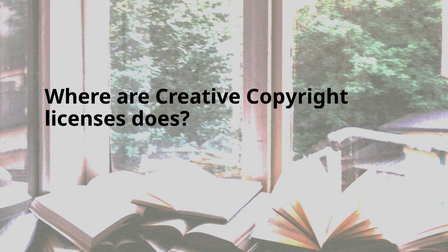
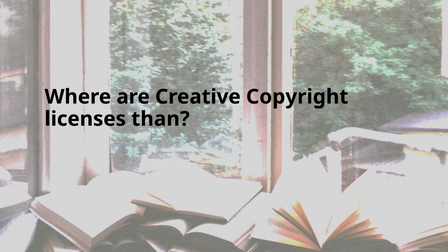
does: does -> than
